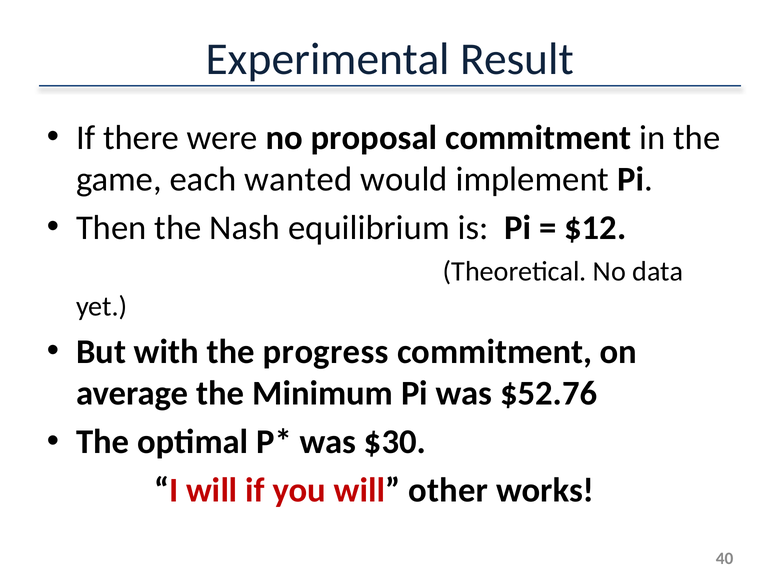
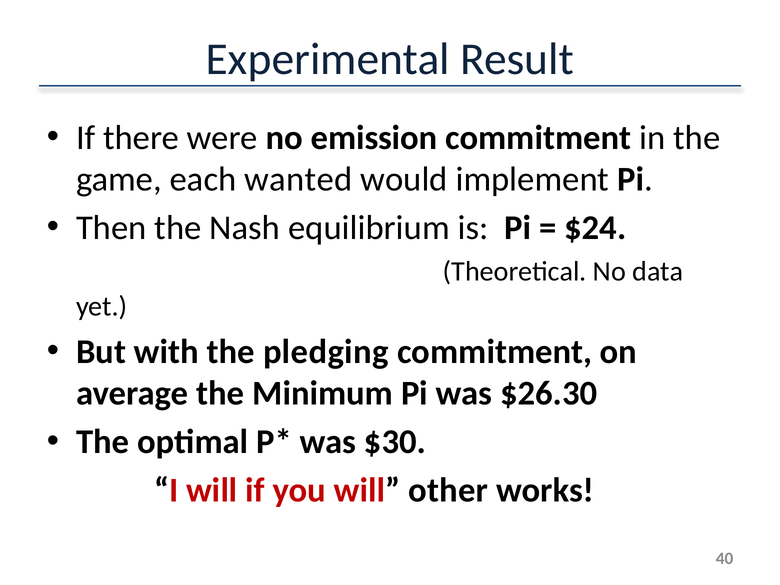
proposal: proposal -> emission
$12: $12 -> $24
progress: progress -> pledging
$52.76: $52.76 -> $26.30
